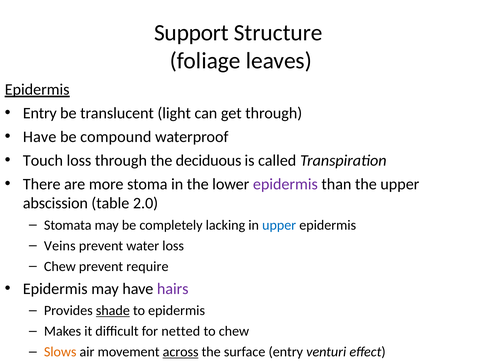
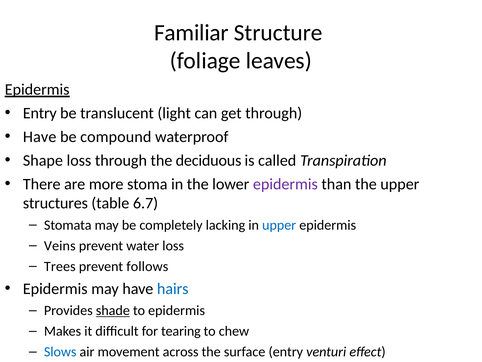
Support: Support -> Familiar
Touch: Touch -> Shape
abscission: abscission -> structures
2.0: 2.0 -> 6.7
Chew at (60, 266): Chew -> Trees
require: require -> follows
hairs colour: purple -> blue
netted: netted -> tearing
Slows colour: orange -> blue
across underline: present -> none
